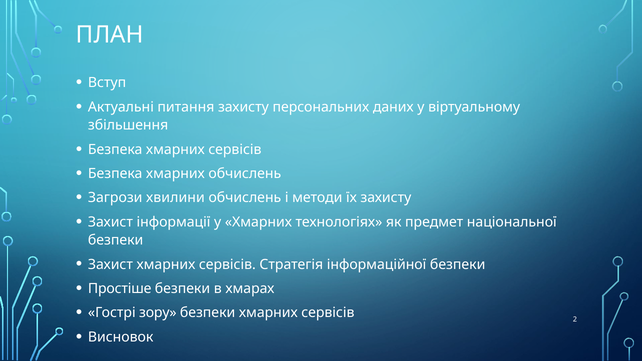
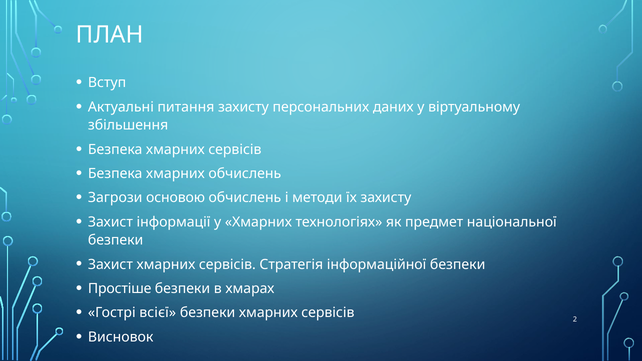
хвилини: хвилини -> основою
зору: зору -> всієї
